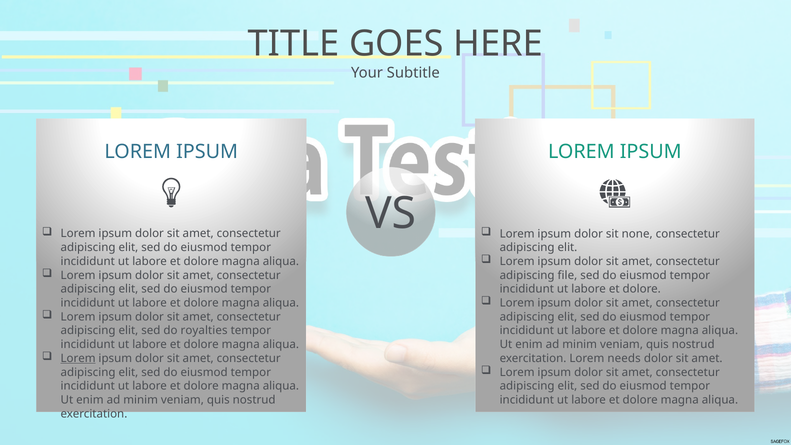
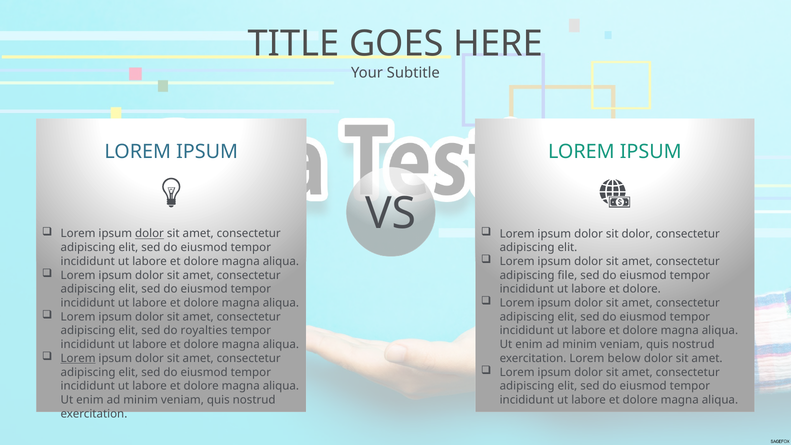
dolor at (149, 234) underline: none -> present
sit none: none -> dolor
needs: needs -> below
